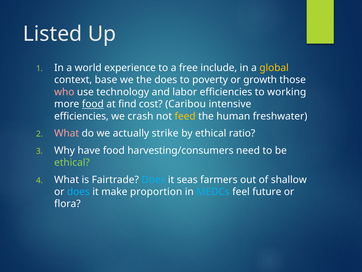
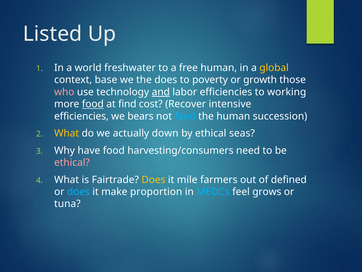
experience: experience -> freshwater
free include: include -> human
and underline: none -> present
Caribou: Caribou -> Recover
crash: crash -> bears
feed colour: yellow -> light blue
freshwater: freshwater -> succession
What at (67, 133) colour: pink -> yellow
strike: strike -> down
ratio: ratio -> seas
ethical at (72, 162) colour: light green -> pink
Does at (153, 179) colour: light blue -> yellow
seas: seas -> mile
shallow: shallow -> defined
future: future -> grows
flora: flora -> tuna
